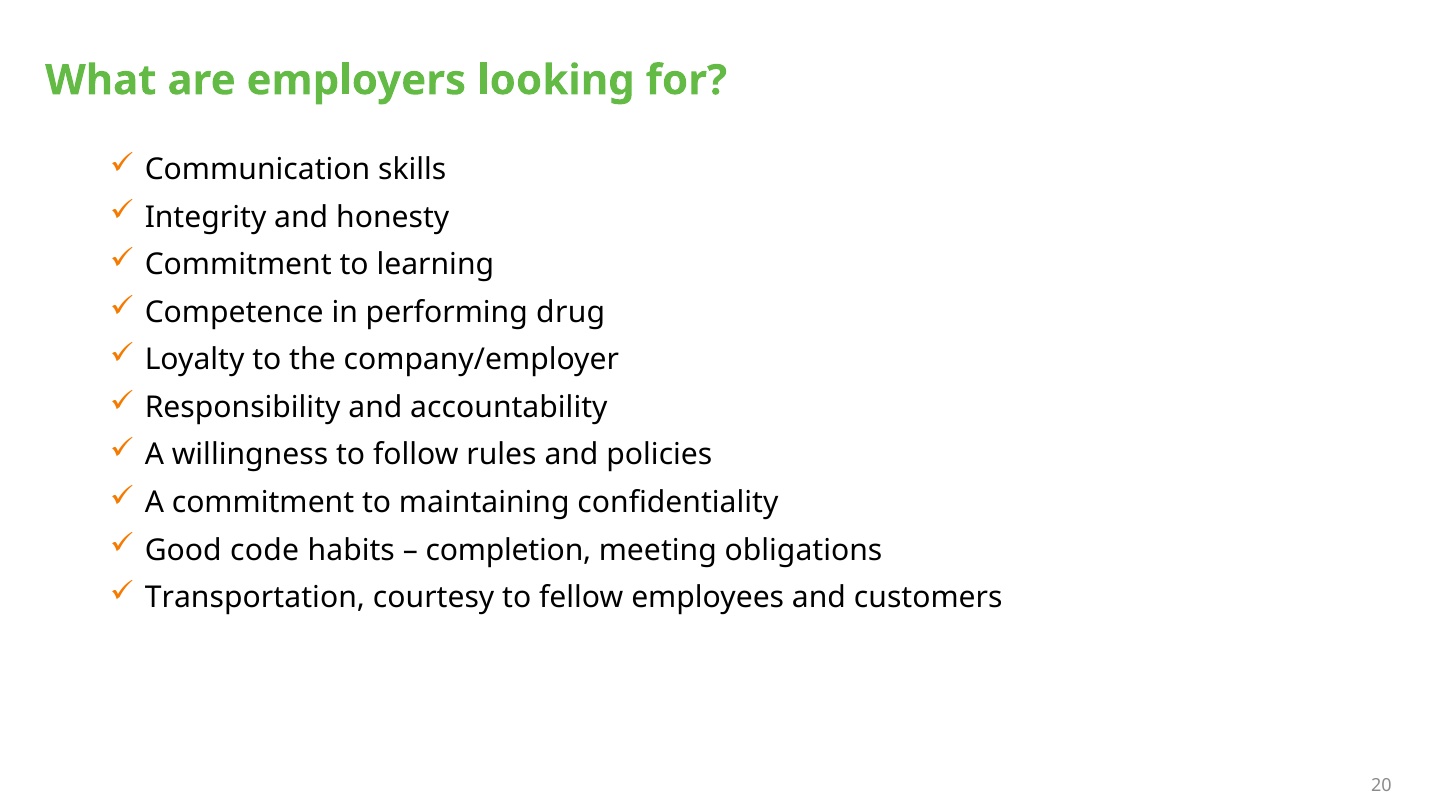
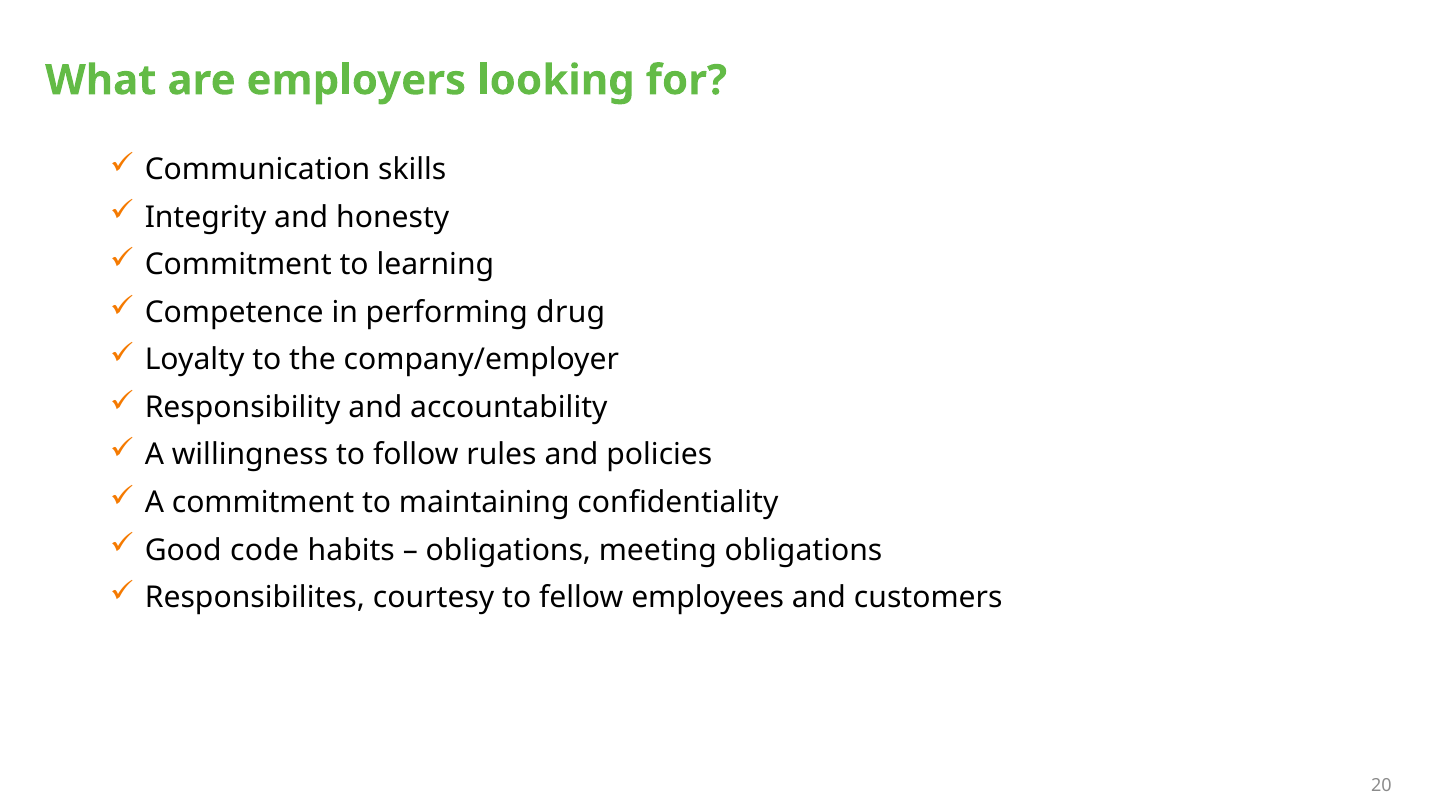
completion at (508, 550): completion -> obligations
Transportation: Transportation -> Responsibilites
